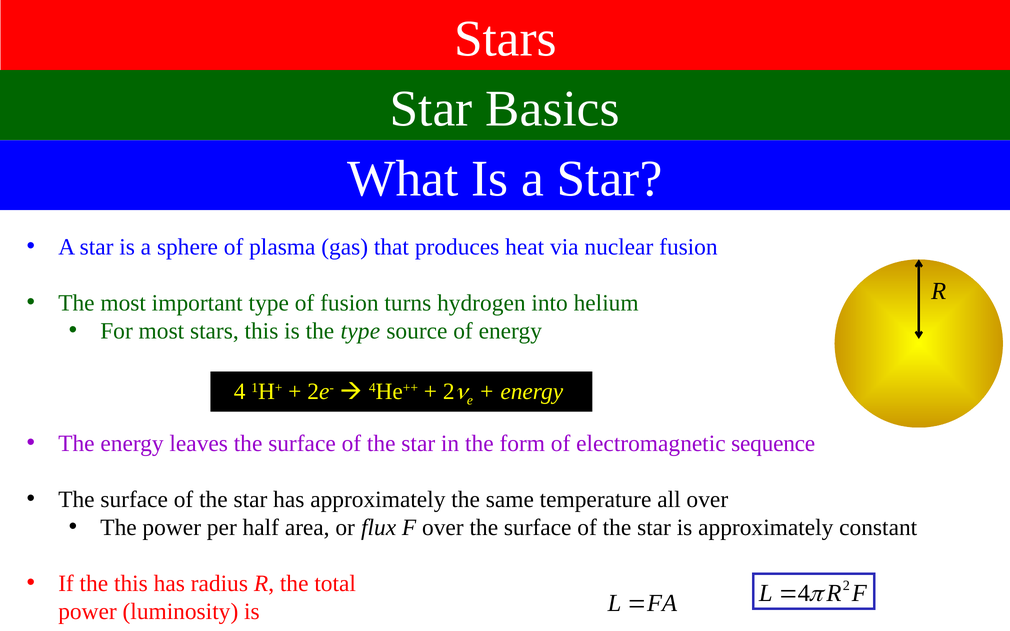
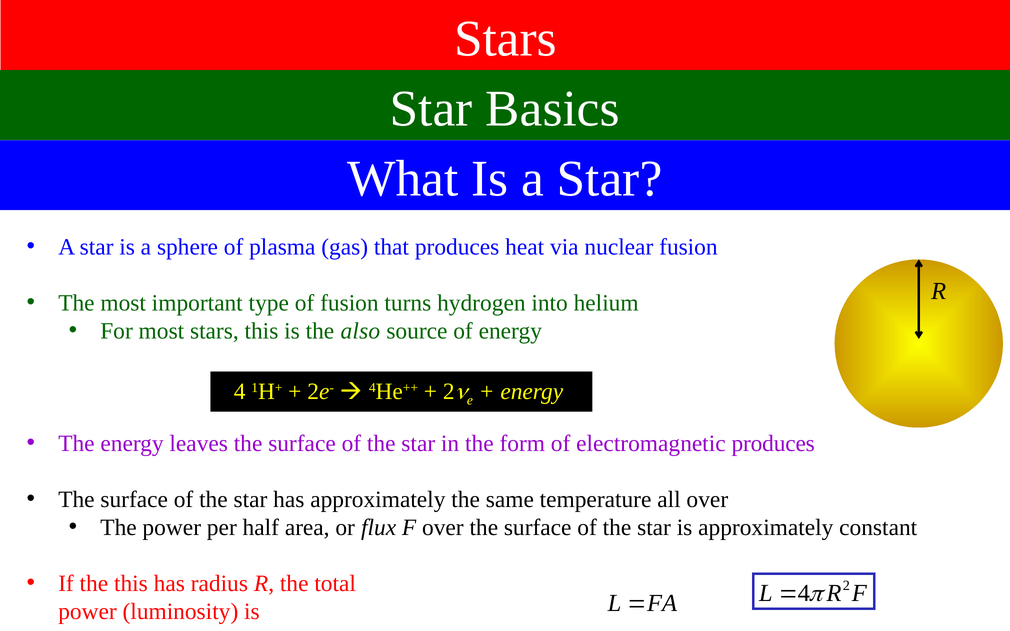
the type: type -> also
electromagnetic sequence: sequence -> produces
